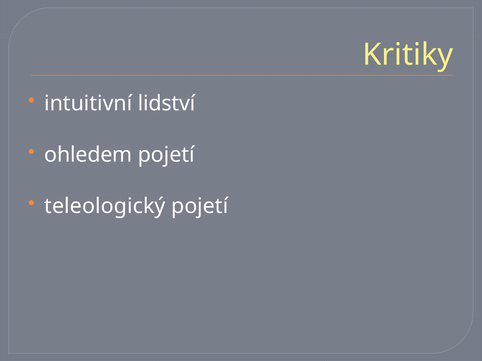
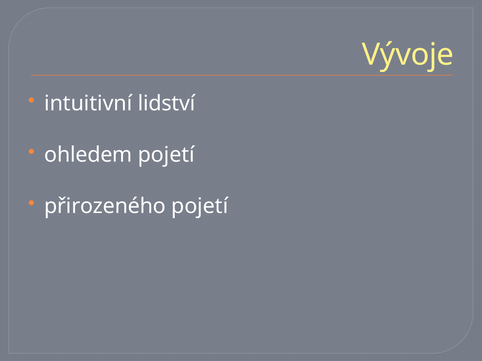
Kritiky: Kritiky -> Vývoje
teleologický: teleologický -> přirozeného
